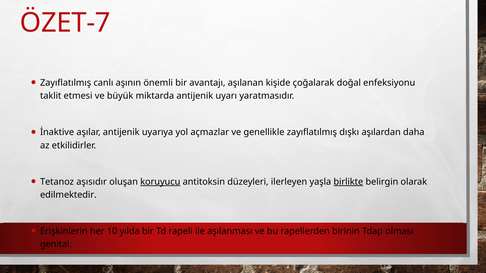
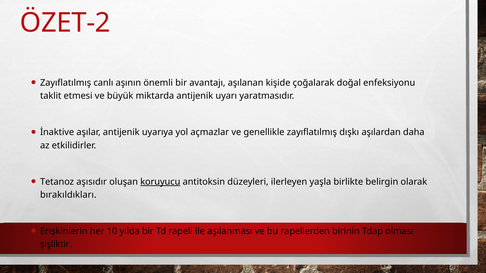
ÖZET-7: ÖZET-7 -> ÖZET-2
birlikte underline: present -> none
edilmektedir: edilmektedir -> bırakıldıkları
genital: genital -> şişliktir
